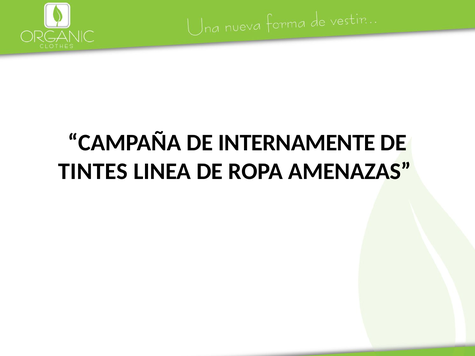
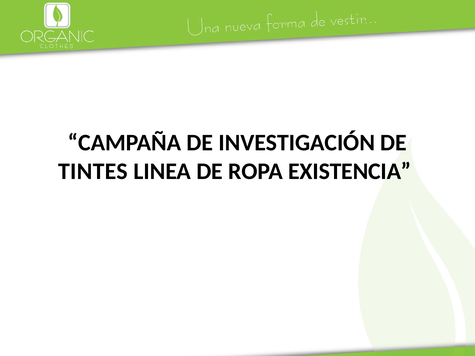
INTERNAMENTE: INTERNAMENTE -> INVESTIGACIÓN
AMENAZAS: AMENAZAS -> EXISTENCIA
